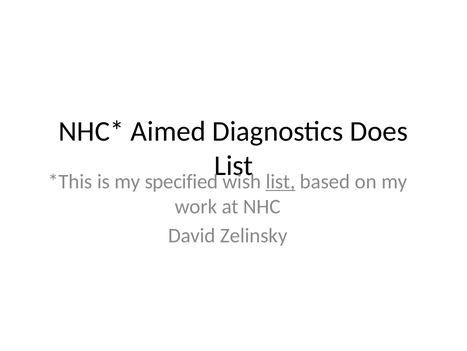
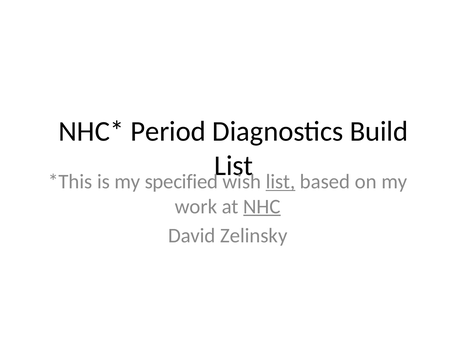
Aimed: Aimed -> Period
Does: Does -> Build
NHC underline: none -> present
